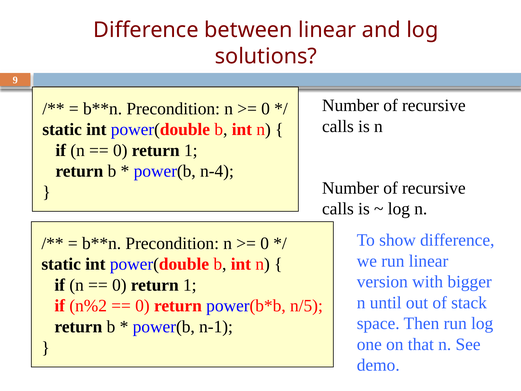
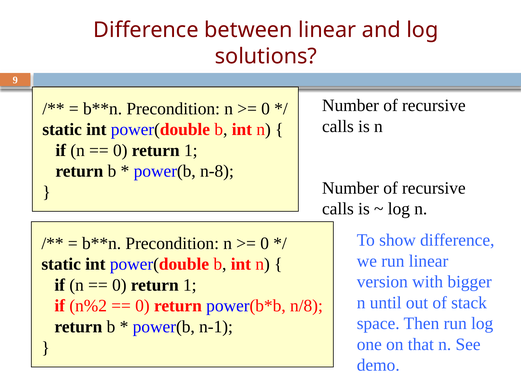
n-4: n-4 -> n-8
n/5: n/5 -> n/8
